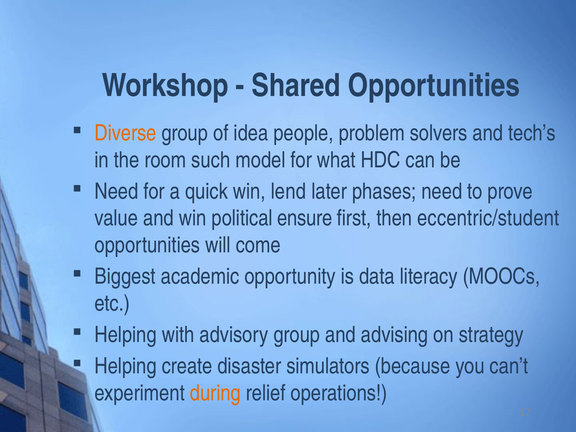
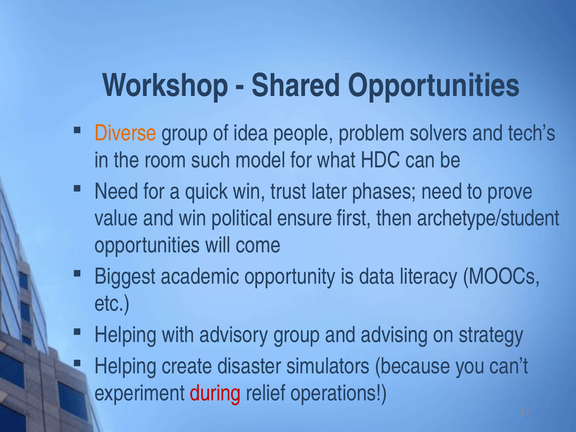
lend: lend -> trust
eccentric/student: eccentric/student -> archetype/student
during colour: orange -> red
